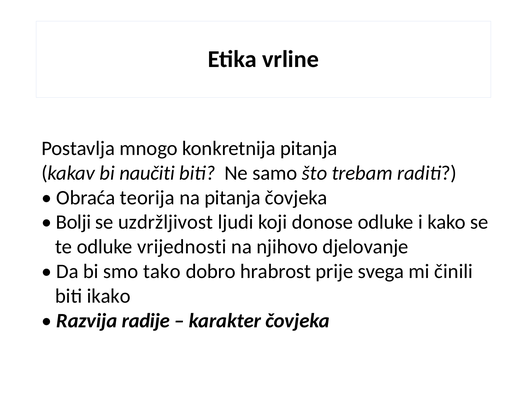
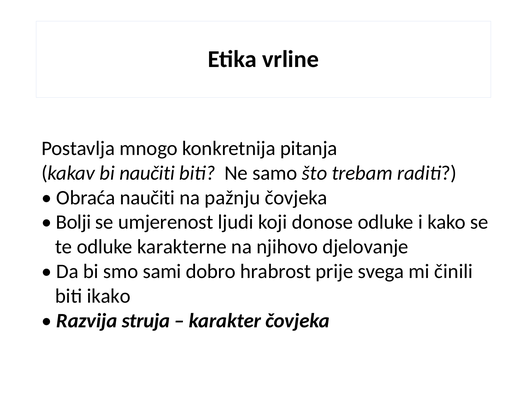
Obraća teorija: teorija -> naučiti
na pitanja: pitanja -> pažnju
uzdržljivost: uzdržljivost -> umjerenost
vrijednosti: vrijednosti -> karakterne
tako: tako -> sami
radije: radije -> struja
